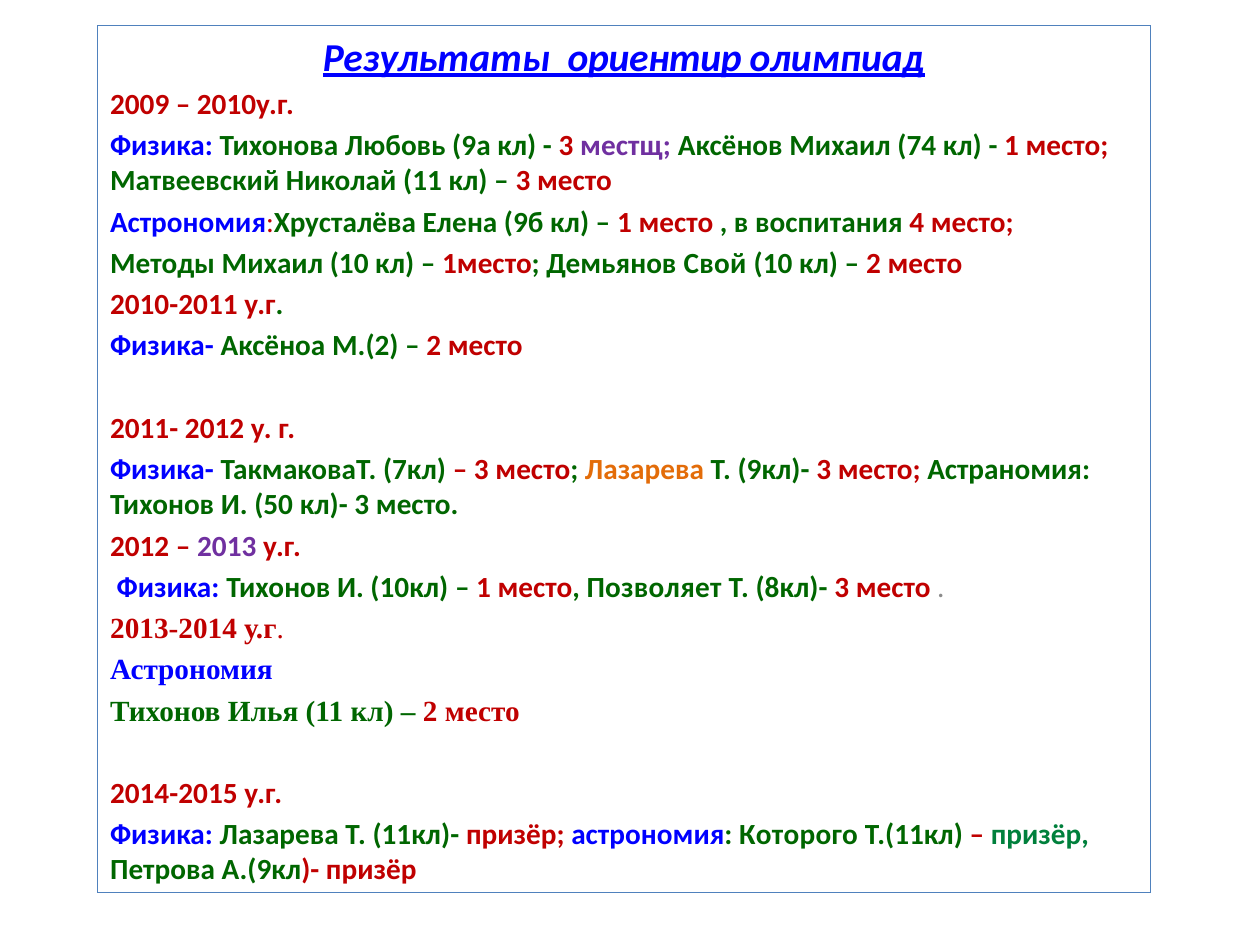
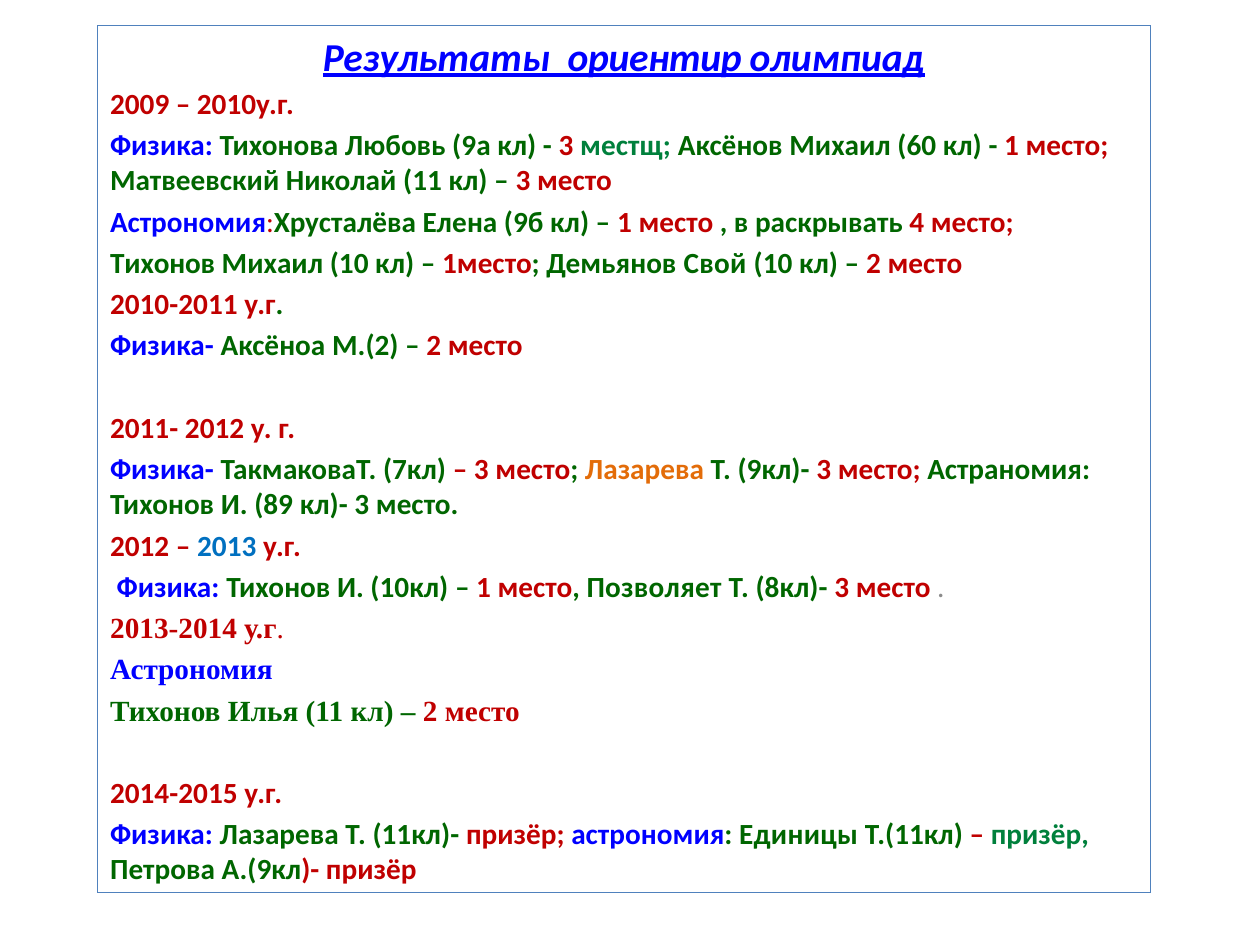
местщ colour: purple -> green
74: 74 -> 60
воспитания: воспитания -> раскрывать
Методы at (163, 264): Методы -> Тихонов
50: 50 -> 89
2013 colour: purple -> blue
Которого: Которого -> Единицы
